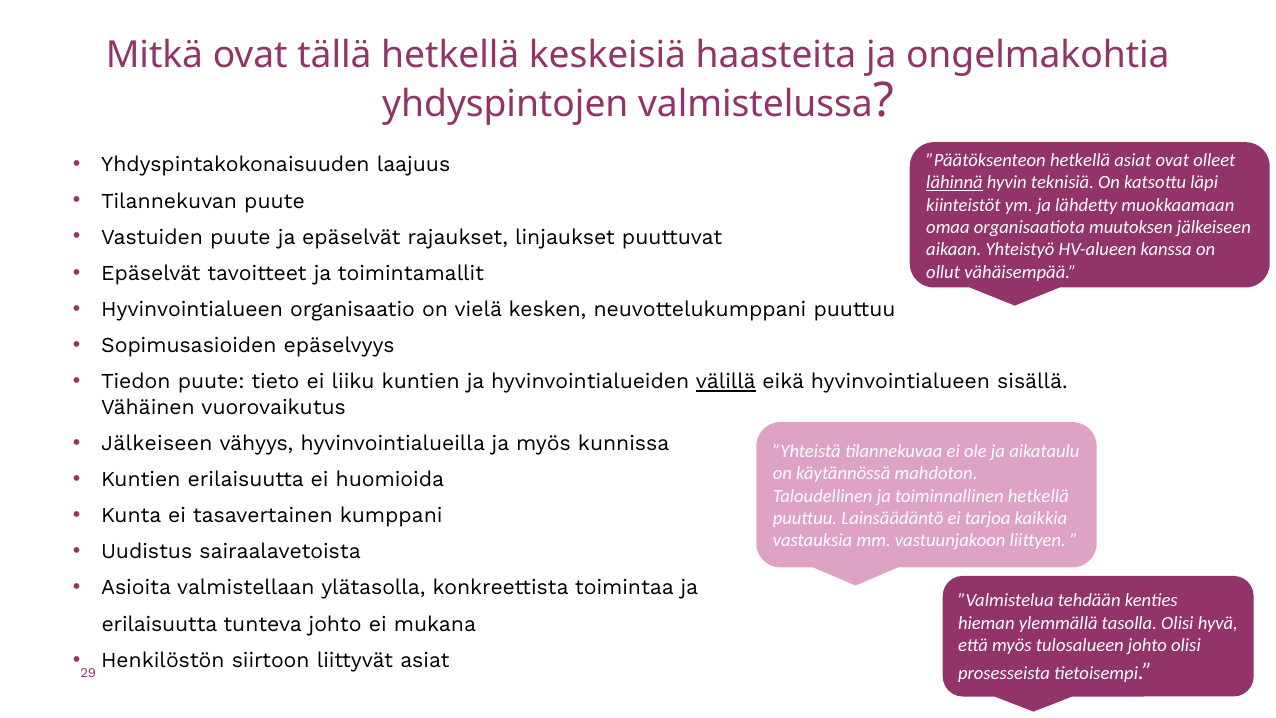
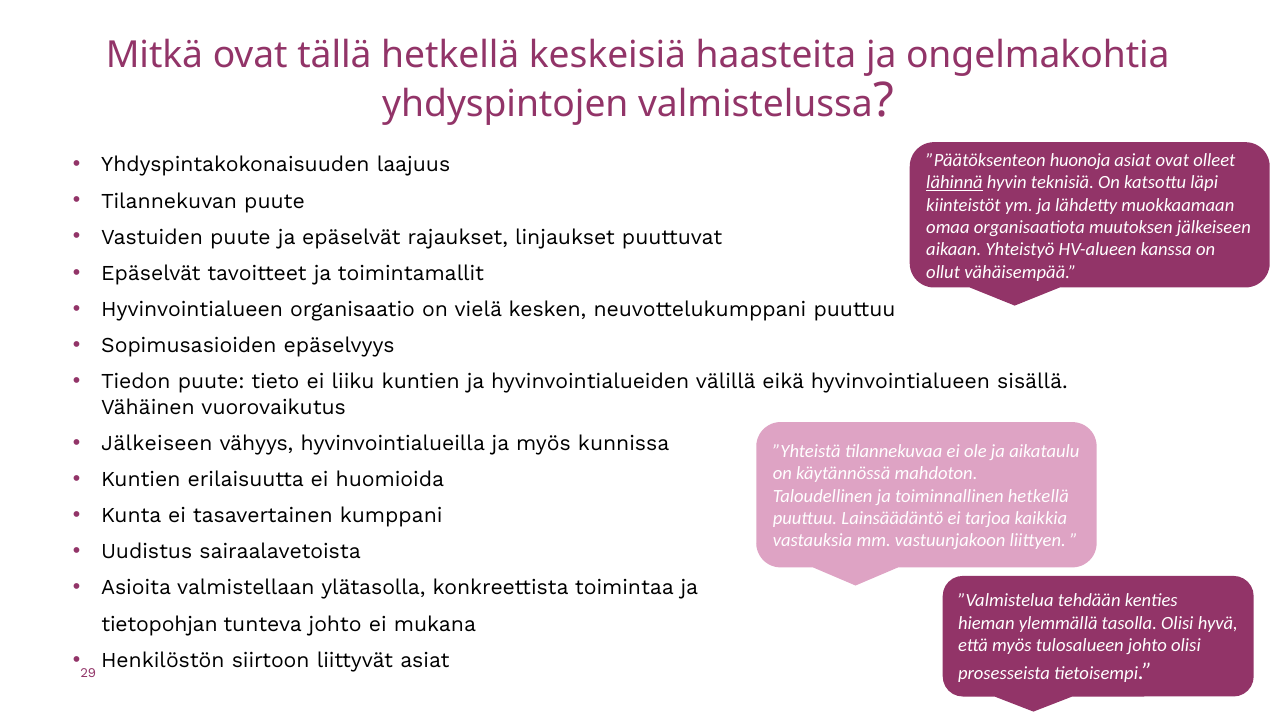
”Päätöksenteon hetkellä: hetkellä -> huonoja
välillä underline: present -> none
erilaisuutta at (160, 624): erilaisuutta -> tietopohjan
